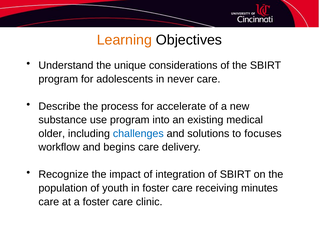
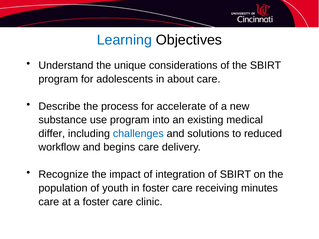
Learning colour: orange -> blue
never: never -> about
older: older -> differ
focuses: focuses -> reduced
